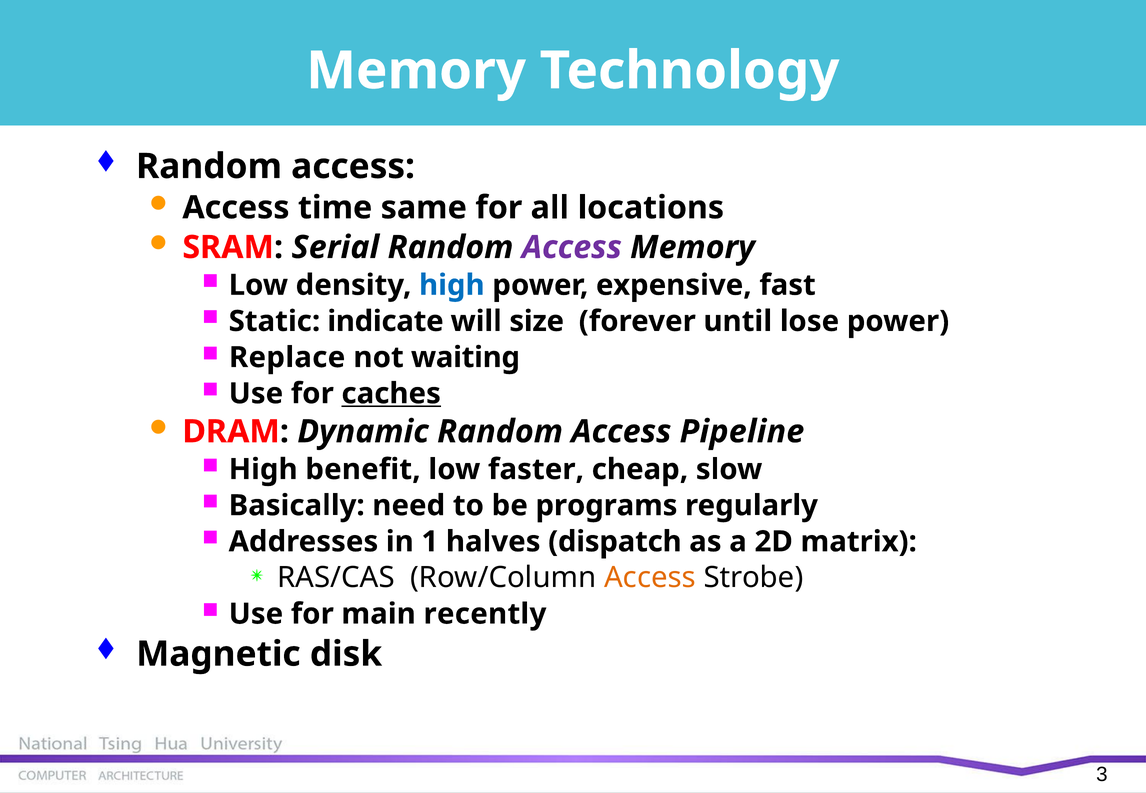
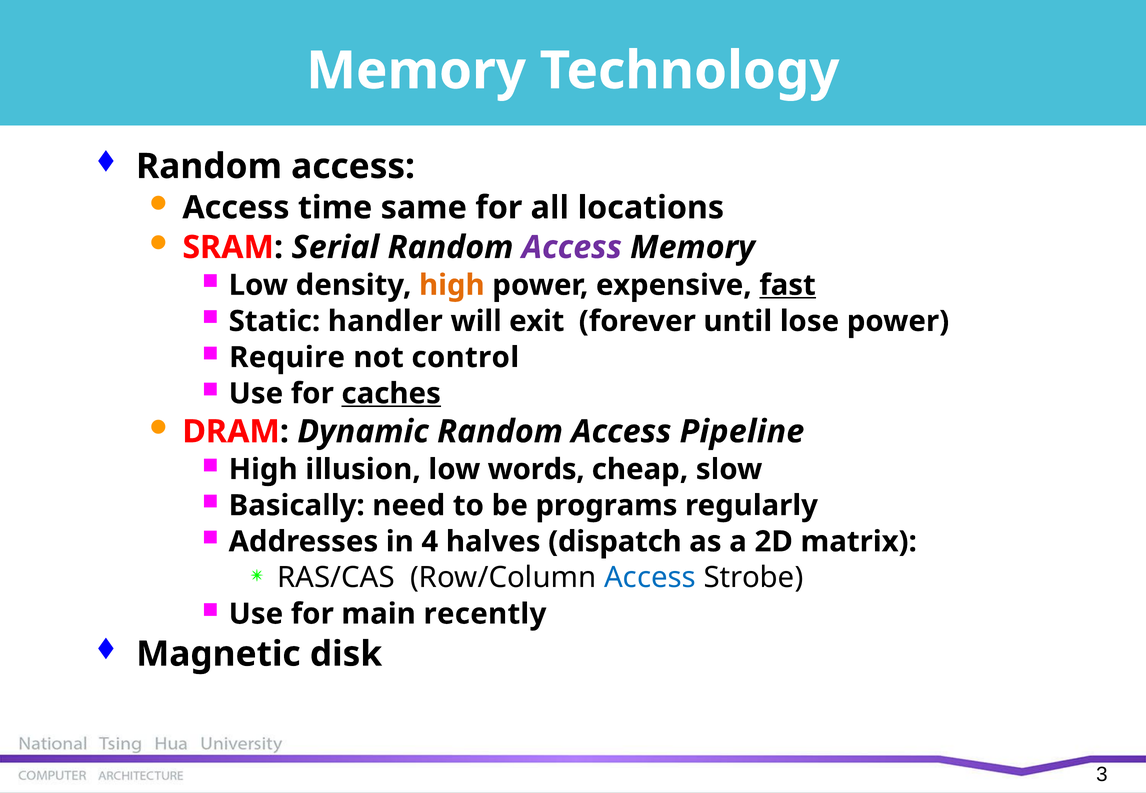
high at (452, 285) colour: blue -> orange
fast underline: none -> present
indicate: indicate -> handler
size: size -> exit
Replace: Replace -> Require
waiting: waiting -> control
benefit: benefit -> illusion
faster: faster -> words
1: 1 -> 4
Access at (650, 578) colour: orange -> blue
